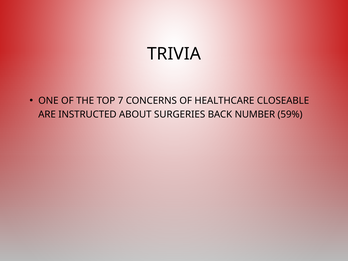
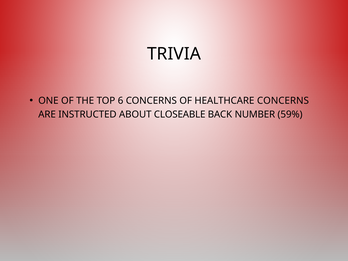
7: 7 -> 6
HEALTHCARE CLOSEABLE: CLOSEABLE -> CONCERNS
SURGERIES: SURGERIES -> CLOSEABLE
